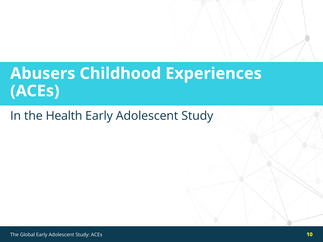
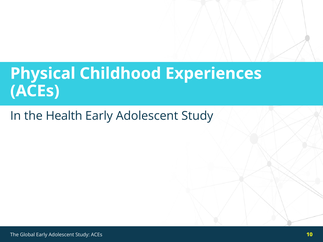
Abusers: Abusers -> Physical
